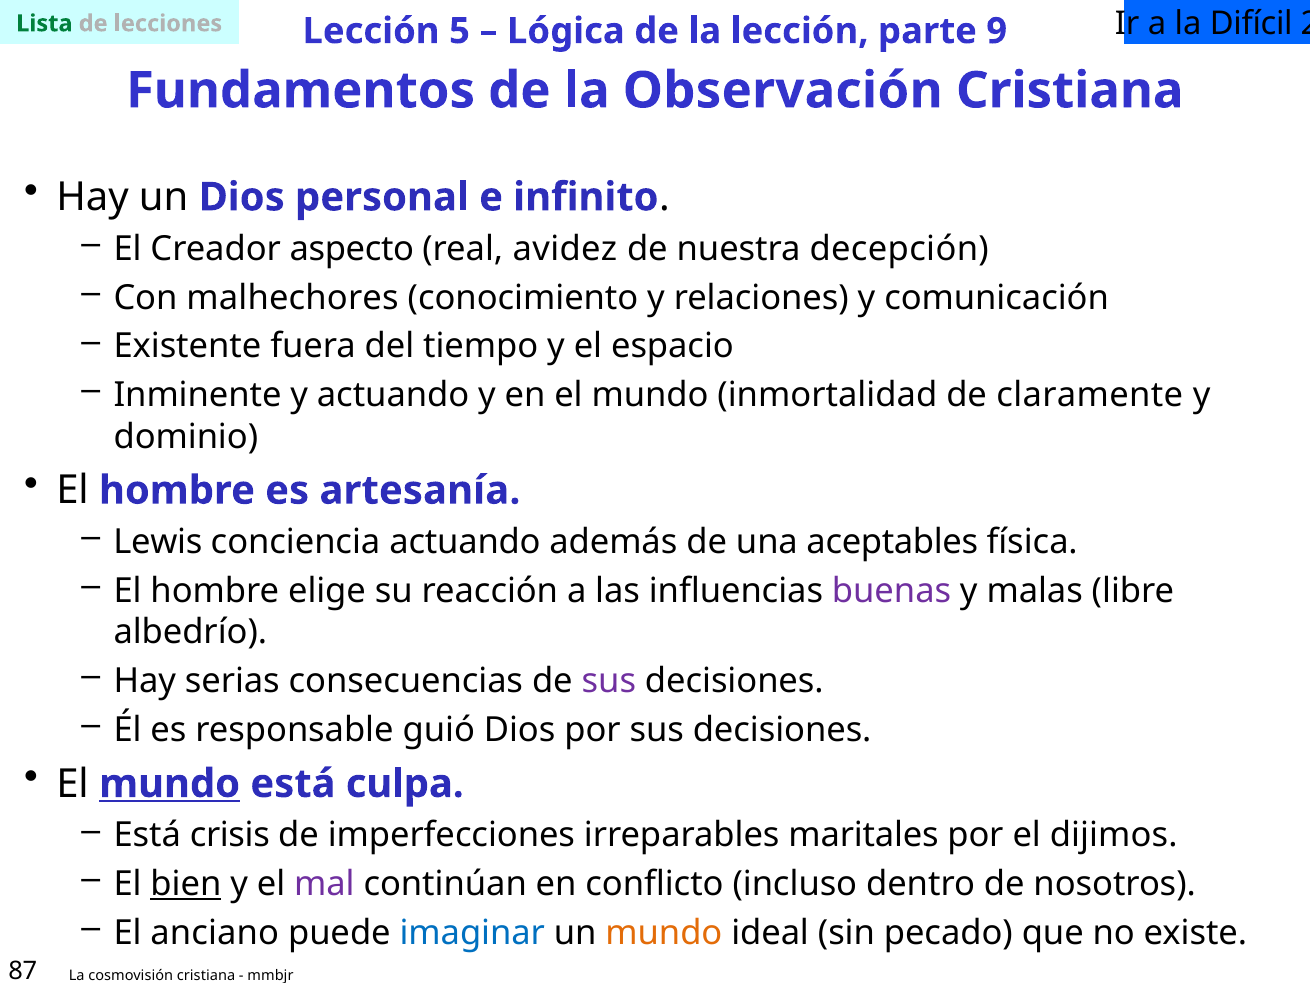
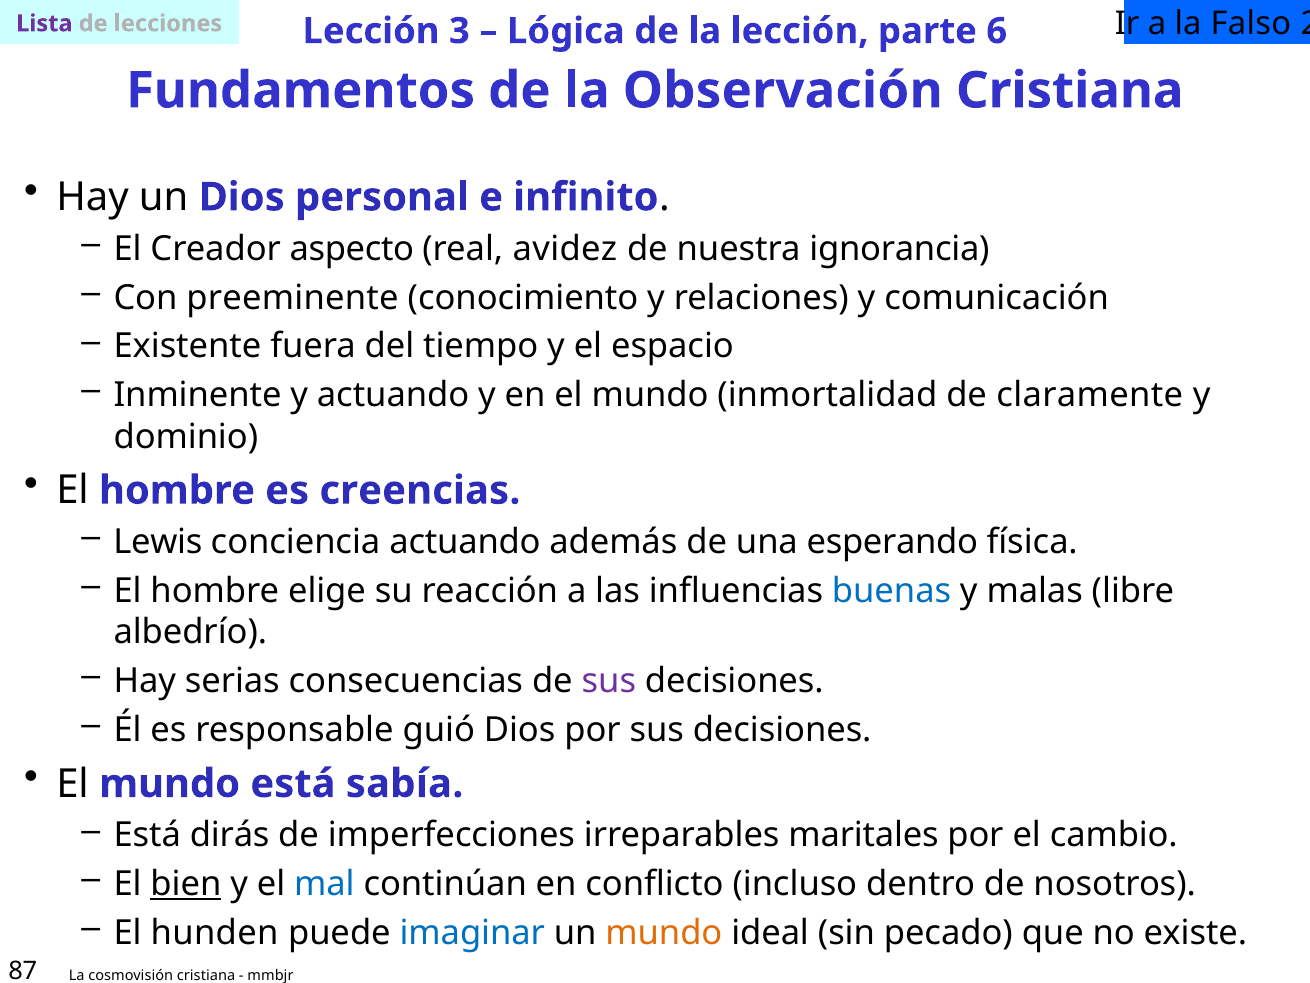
Lista colour: green -> purple
Difícil: Difícil -> Falso
5: 5 -> 3
9: 9 -> 6
decepción: decepción -> ignorancia
malhechores: malhechores -> preeminente
artesanía: artesanía -> creencias
aceptables: aceptables -> esperando
buenas colour: purple -> blue
mundo at (170, 783) underline: present -> none
culpa: culpa -> sabía
crisis: crisis -> dirás
dijimos: dijimos -> cambio
mal colour: purple -> blue
anciano: anciano -> hunden
